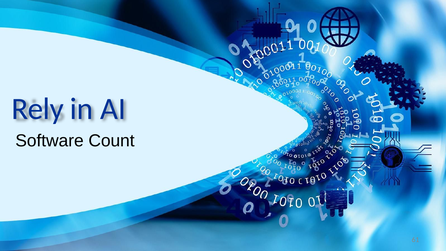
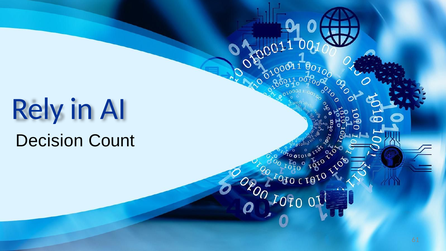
Software: Software -> Decision
